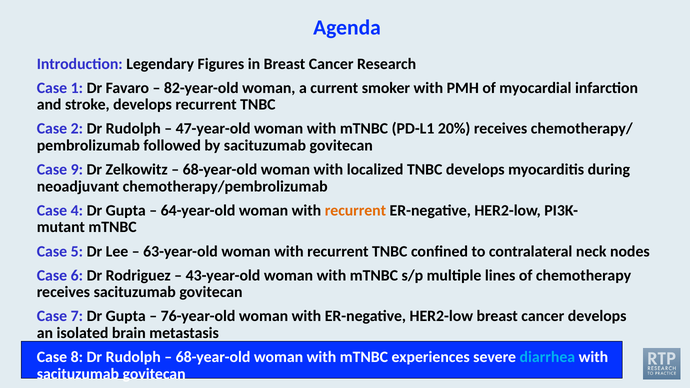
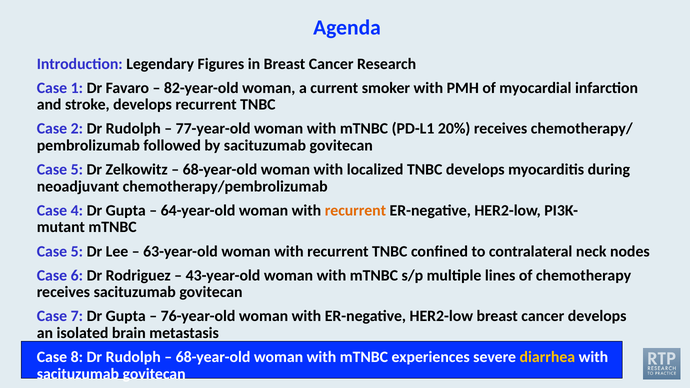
47-year-old: 47-year-old -> 77-year-old
9 at (77, 170): 9 -> 5
diarrhea colour: light blue -> yellow
